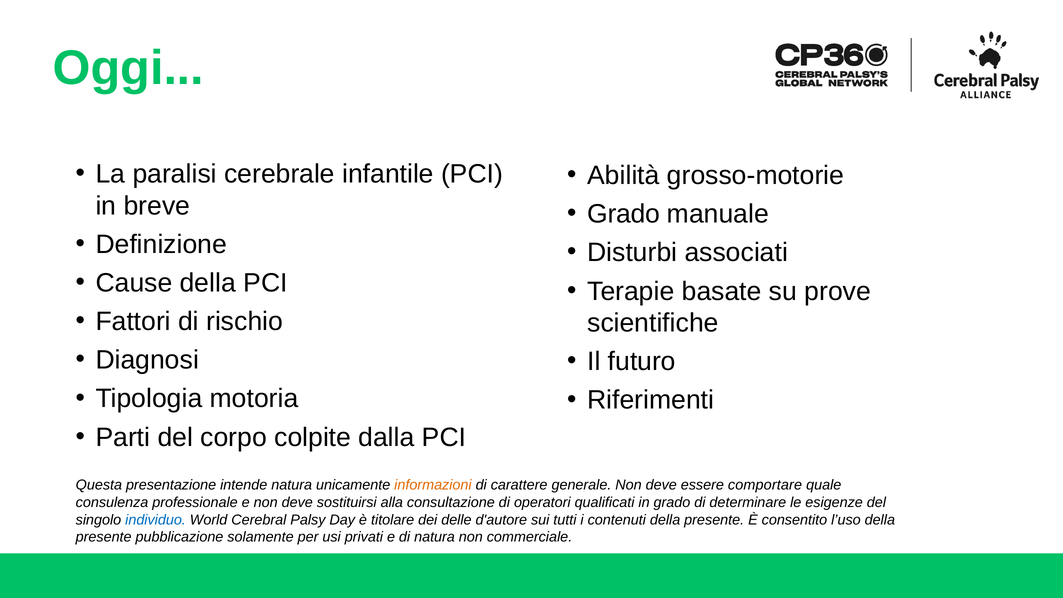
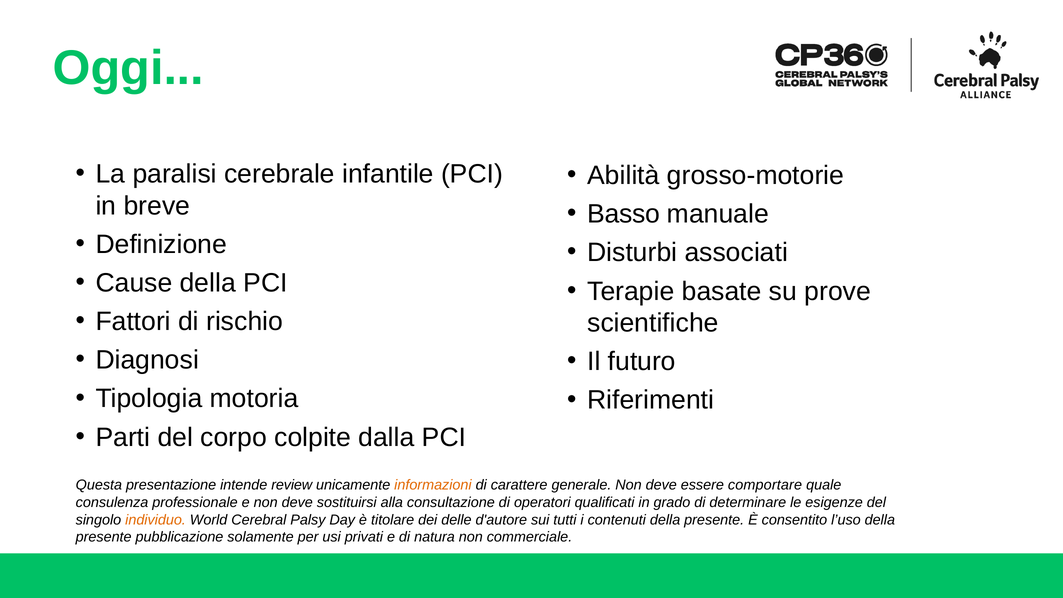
Grado at (624, 214): Grado -> Basso
intende natura: natura -> review
individuo colour: blue -> orange
